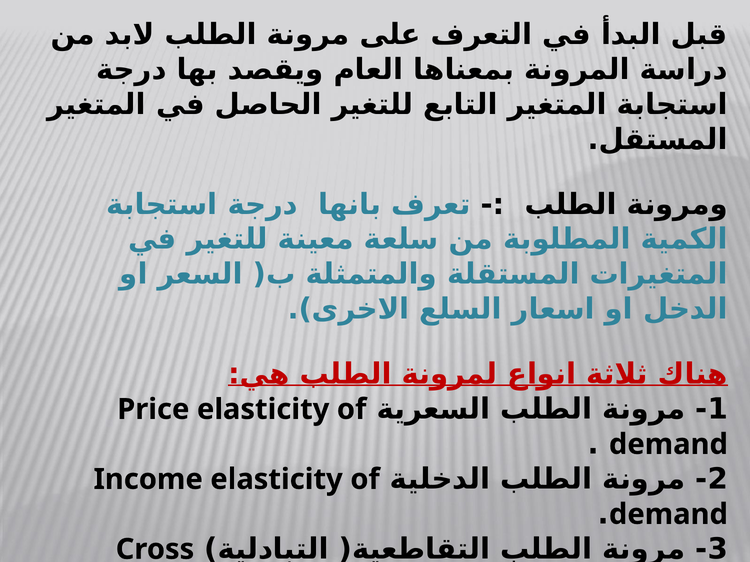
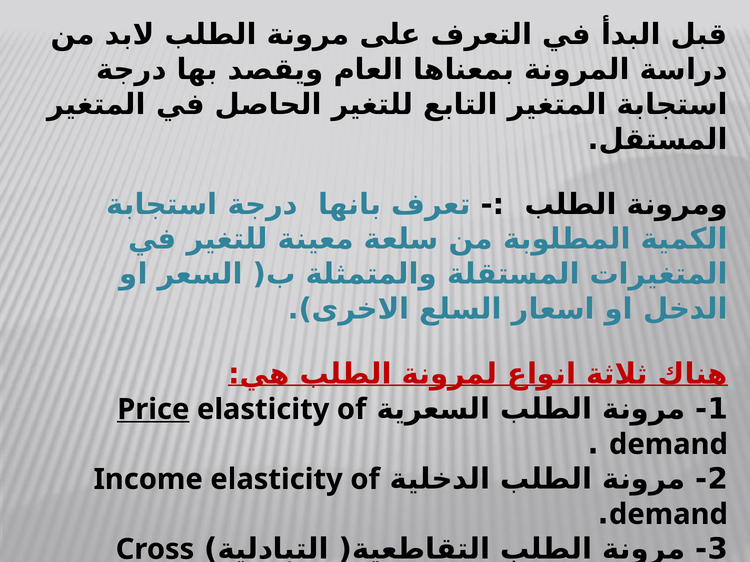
Price underline: none -> present
